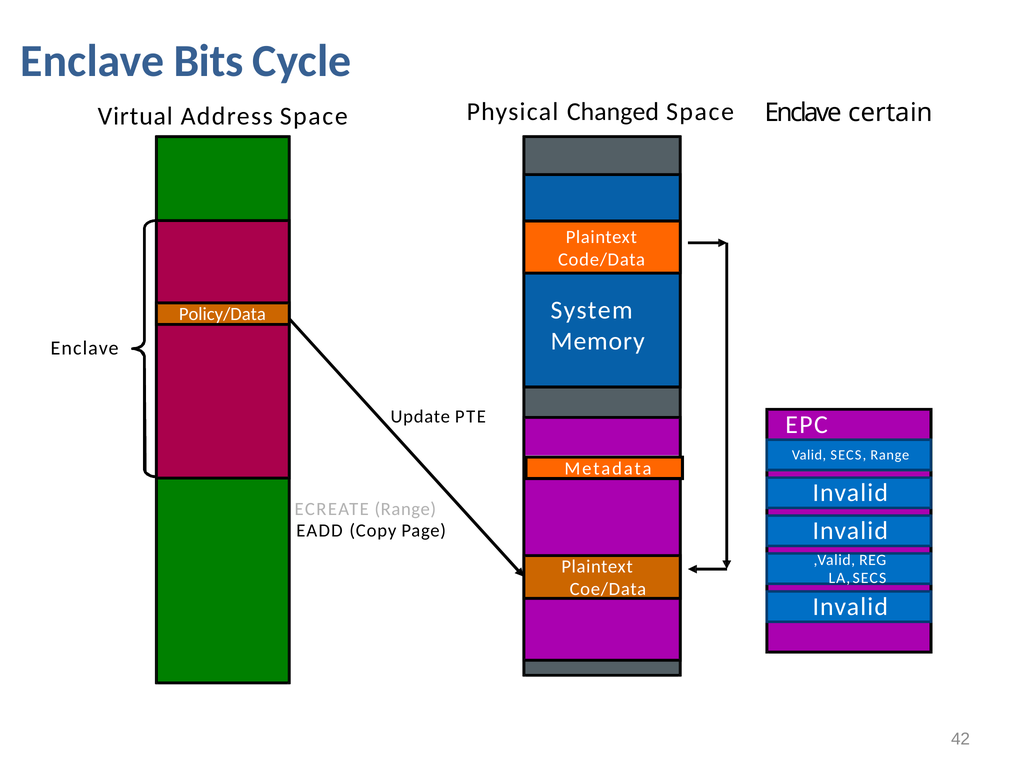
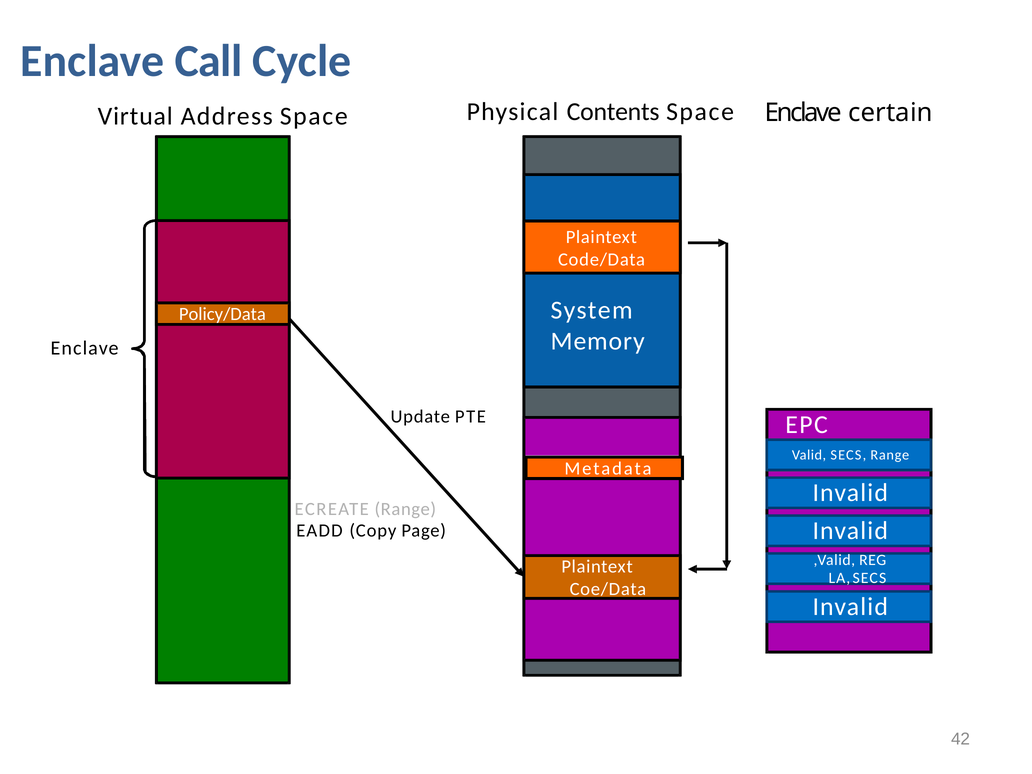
Bits: Bits -> Call
Changed: Changed -> Contents
